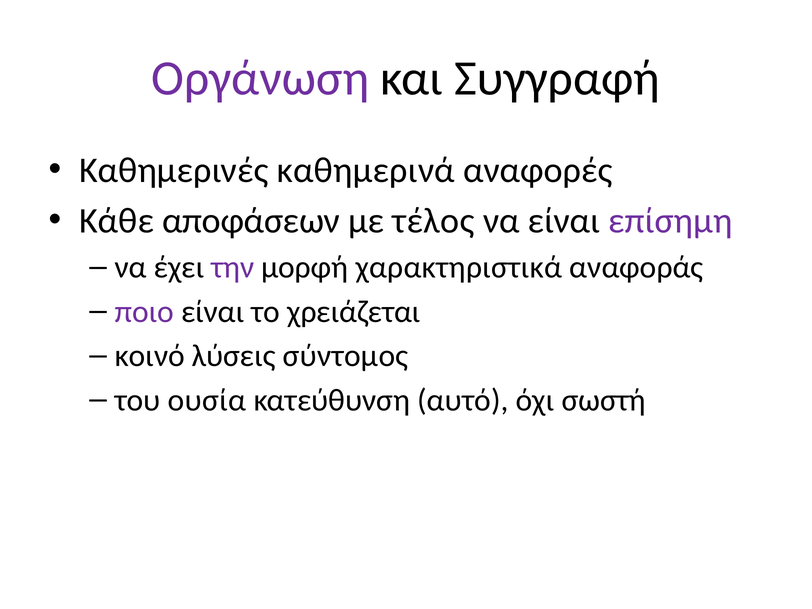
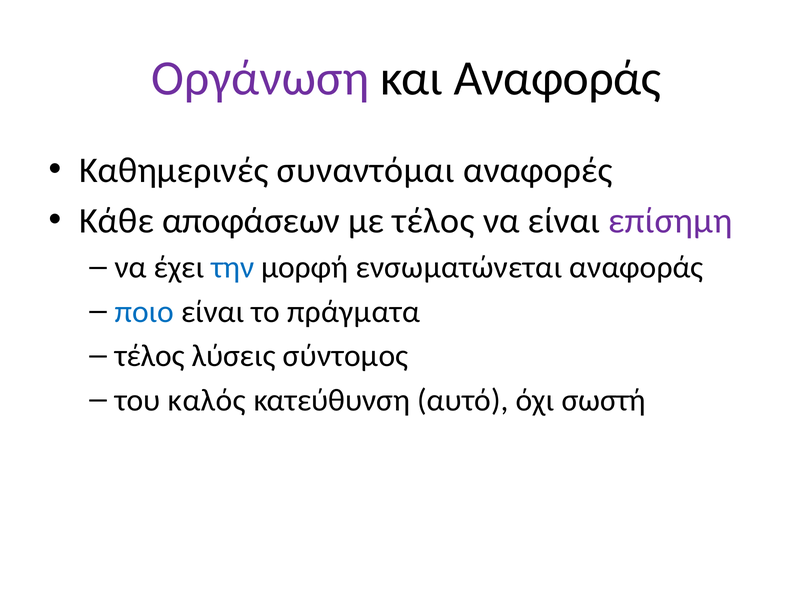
και Συγγραφή: Συγγραφή -> Αναφοράς
καθημερινά: καθημερινά -> συναντόμαι
την colour: purple -> blue
χαρακτηριστικά: χαρακτηριστικά -> ενσωματώνεται
ποιο colour: purple -> blue
χρειάζεται: χρειάζεται -> πράγματα
κοινό at (150, 356): κοινό -> τέλος
ουσία: ουσία -> καλός
